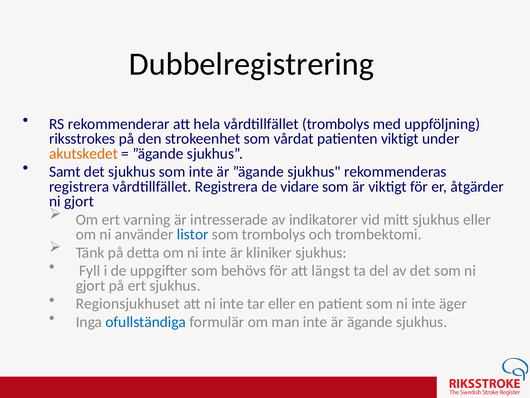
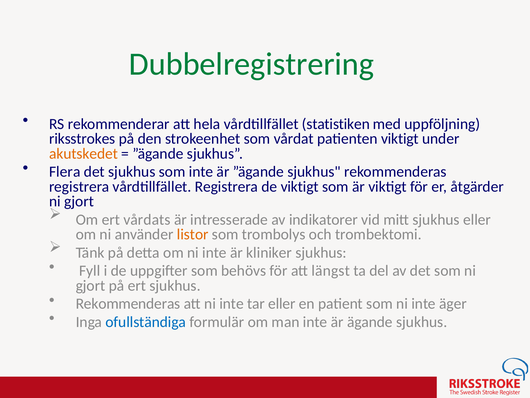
Dubbelregistrering colour: black -> green
vårdtillfället trombolys: trombolys -> statistiken
Samt: Samt -> Flera
de vidare: vidare -> viktigt
varning: varning -> vårdats
listor colour: blue -> orange
Regionsjukhuset at (128, 303): Regionsjukhuset -> Rekommenderas
